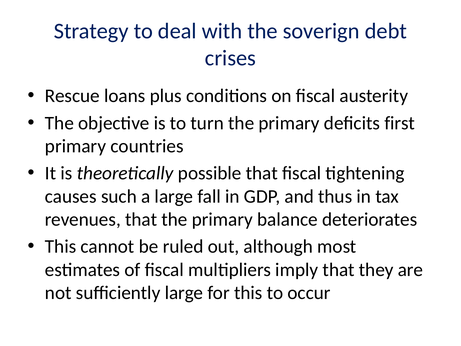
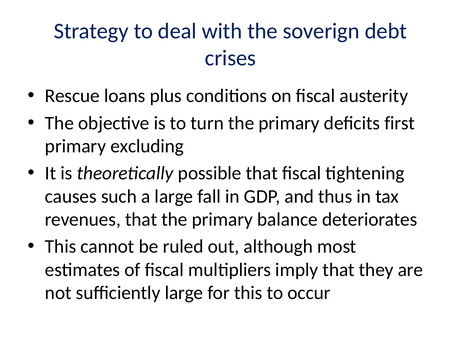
countries: countries -> excluding
